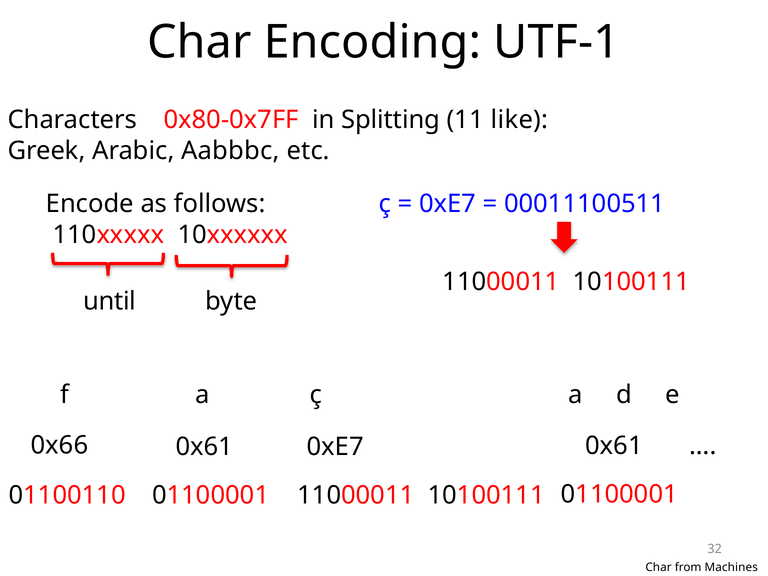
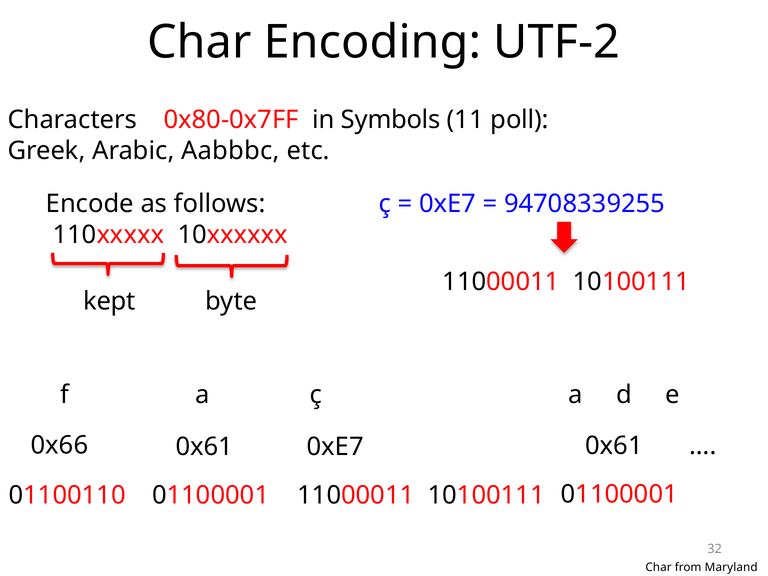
UTF-1: UTF-1 -> UTF-2
Splitting: Splitting -> Symbols
like: like -> poll
00011100511: 00011100511 -> 94708339255
until: until -> kept
Machines: Machines -> Maryland
